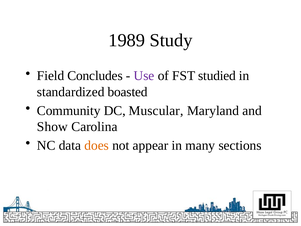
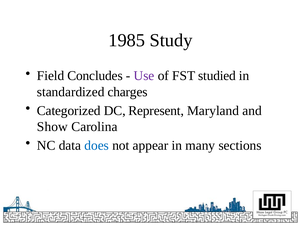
1989: 1989 -> 1985
boasted: boasted -> charges
Community: Community -> Categorized
Muscular: Muscular -> Represent
does colour: orange -> blue
